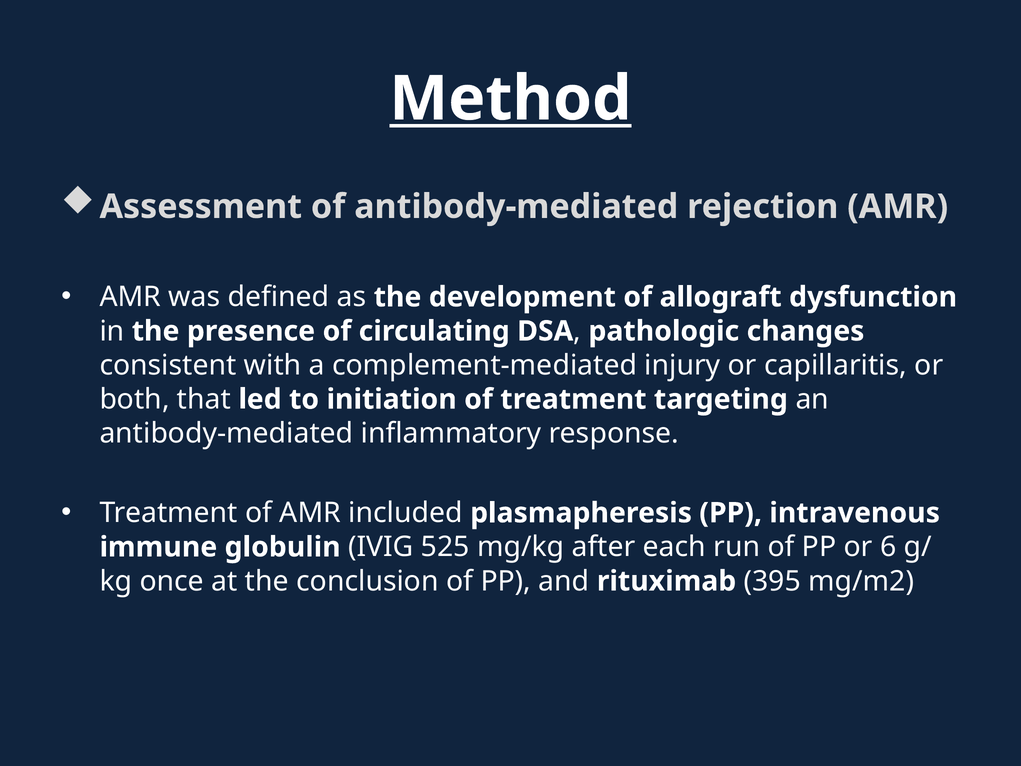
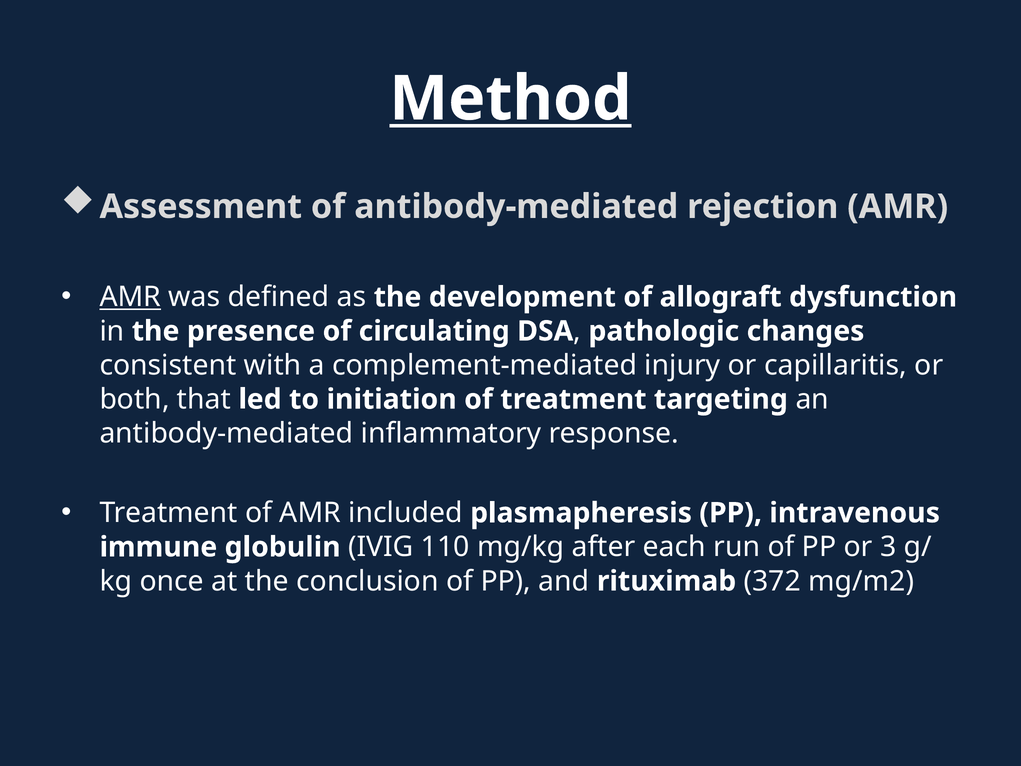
AMR at (130, 297) underline: none -> present
525: 525 -> 110
6: 6 -> 3
395: 395 -> 372
